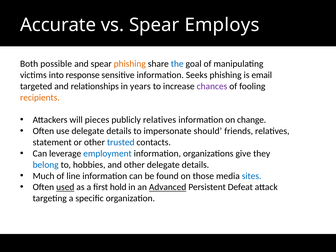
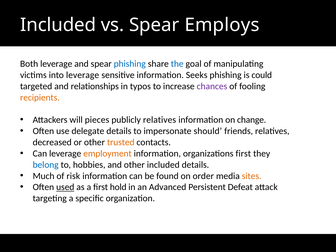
Accurate at (58, 25): Accurate -> Included
Both possible: possible -> leverage
phishing at (130, 64) colour: orange -> blue
into response: response -> leverage
email: email -> could
years: years -> typos
statement: statement -> decreased
trusted colour: blue -> orange
employment colour: blue -> orange
organizations give: give -> first
other delegate: delegate -> included
line: line -> risk
those: those -> order
sites colour: blue -> orange
Advanced underline: present -> none
